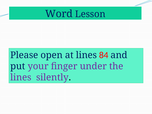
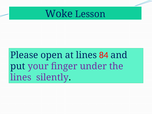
Word: Word -> Woke
